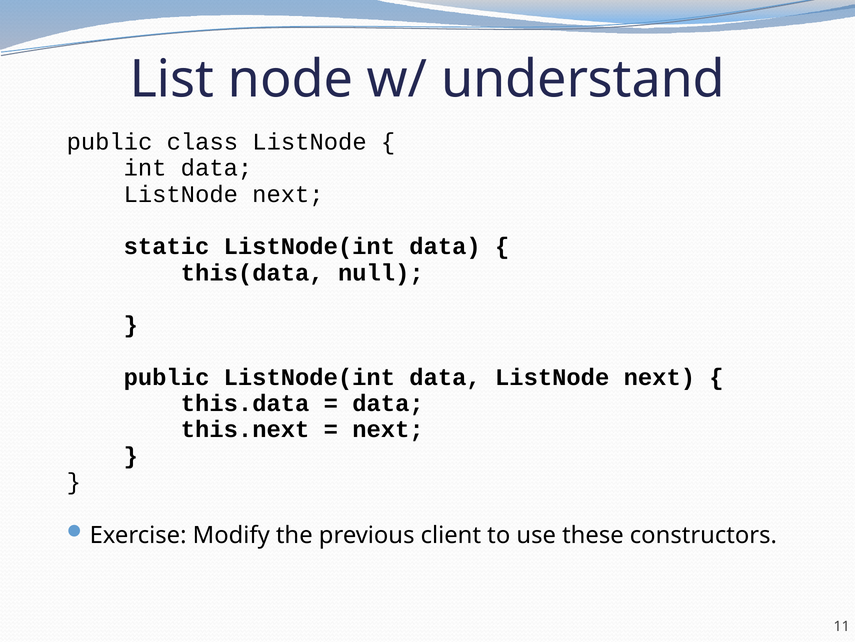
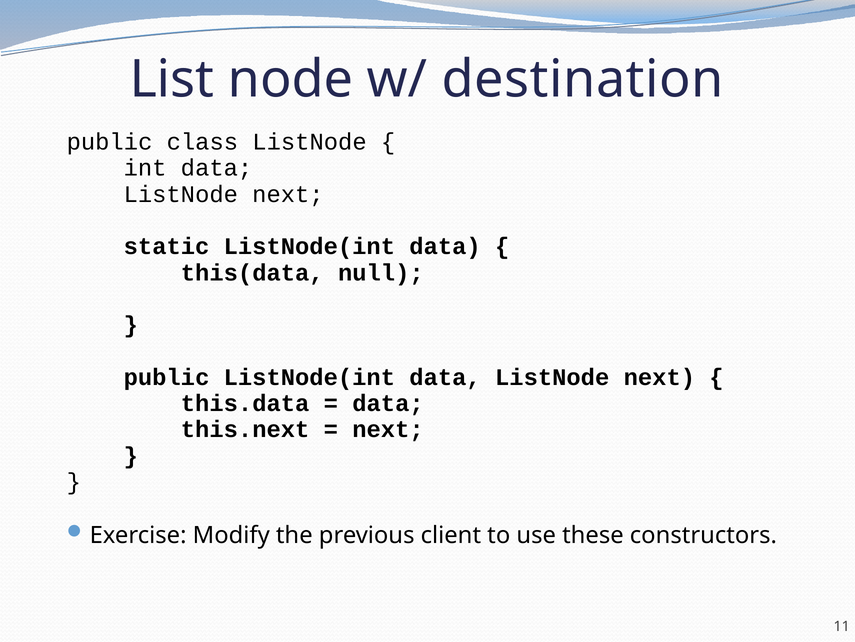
understand: understand -> destination
